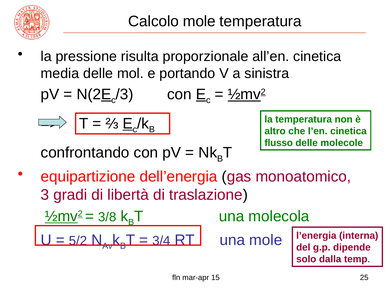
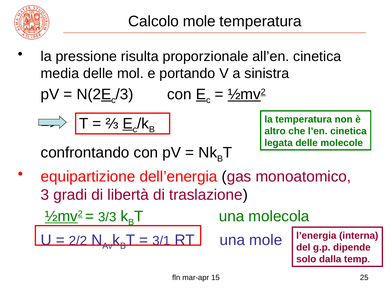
flusso: flusso -> legata
3/8: 3/8 -> 3/3
5/2: 5/2 -> 2/2
3/4: 3/4 -> 3/1
